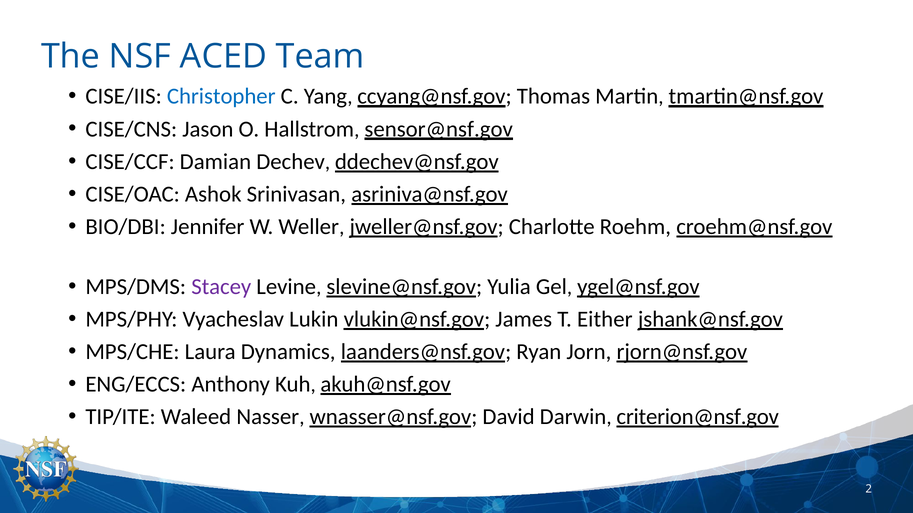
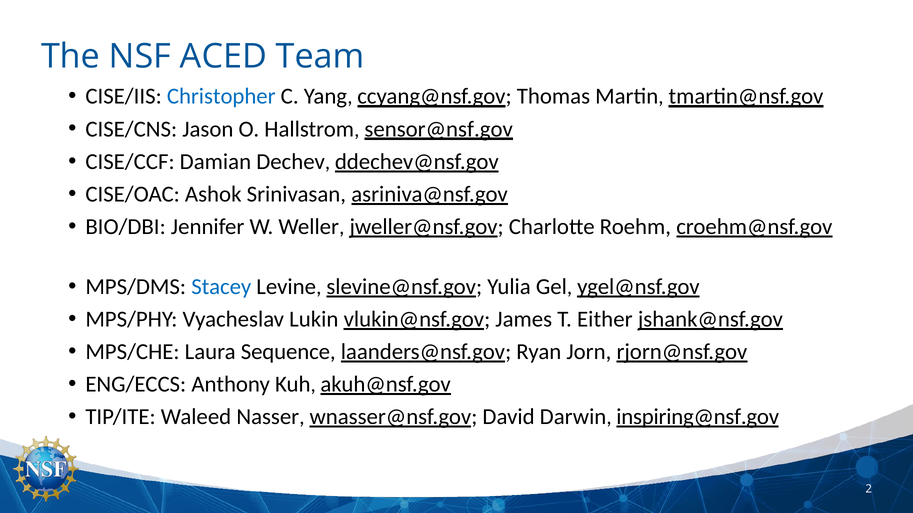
Stacey colour: purple -> blue
Dynamics: Dynamics -> Sequence
criterion@nsf.gov: criterion@nsf.gov -> inspiring@nsf.gov
